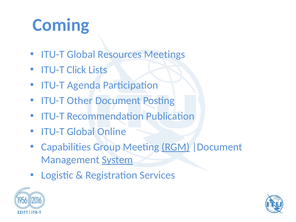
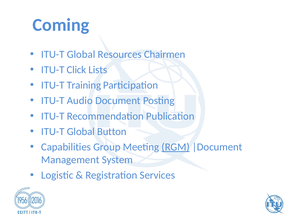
Meetings: Meetings -> Chairmen
Agenda: Agenda -> Training
Other: Other -> Audio
Online: Online -> Button
System underline: present -> none
